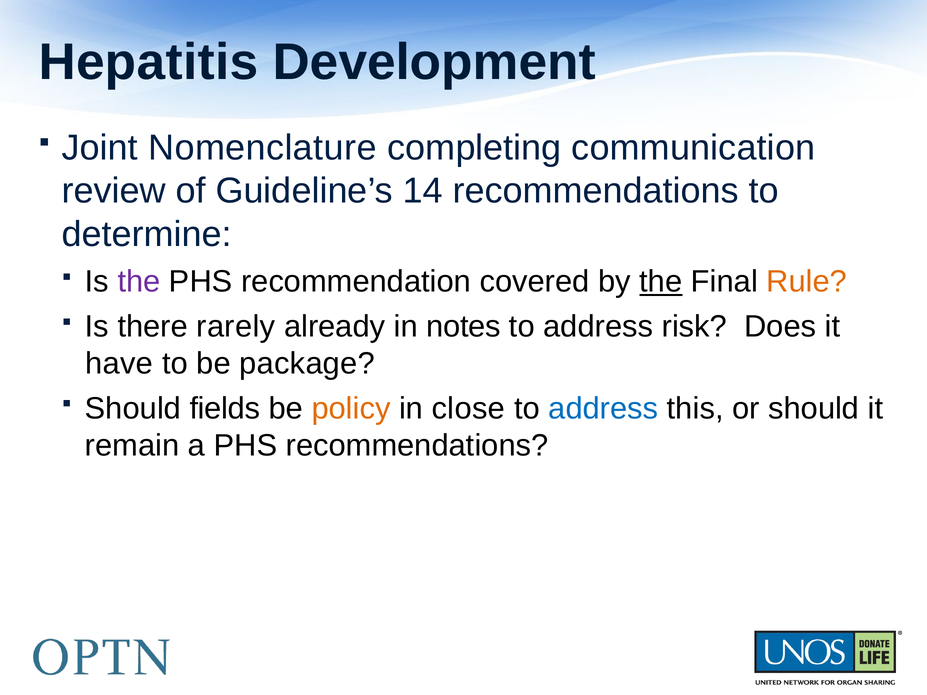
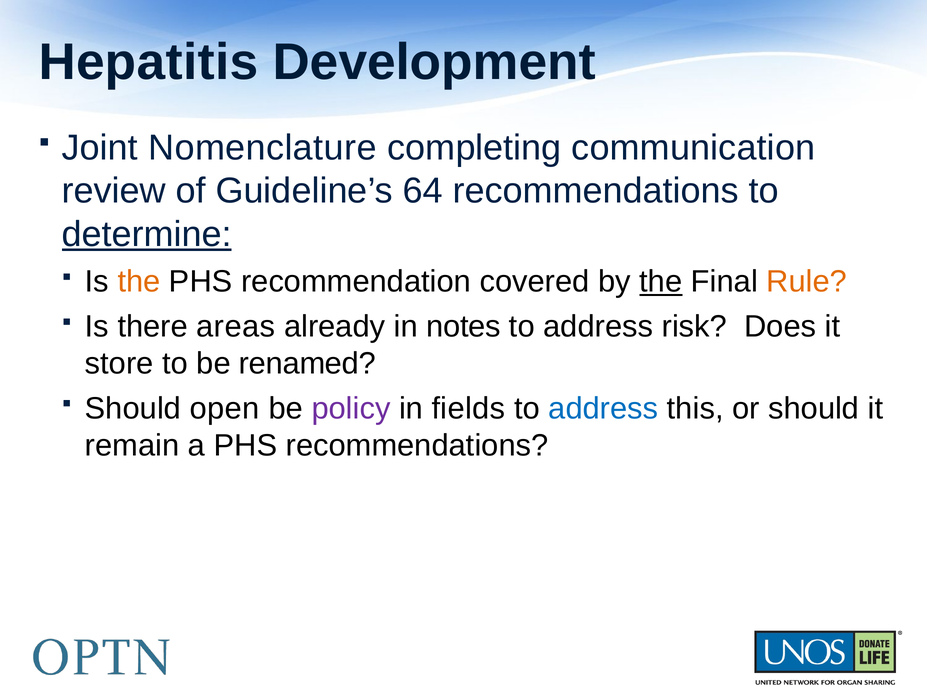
14: 14 -> 64
determine underline: none -> present
the at (139, 282) colour: purple -> orange
rarely: rarely -> areas
have: have -> store
package: package -> renamed
fields: fields -> open
policy colour: orange -> purple
close: close -> fields
